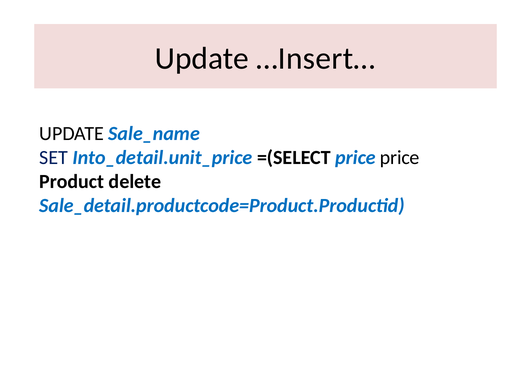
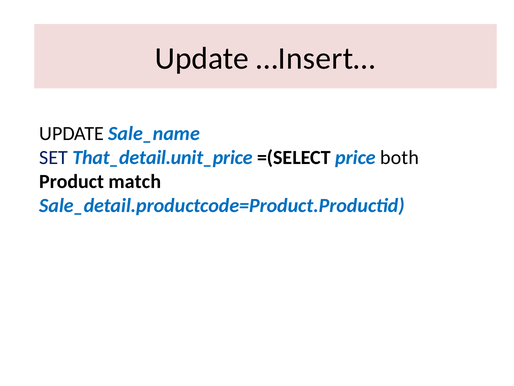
Into_detail.unit_price: Into_detail.unit_price -> That_detail.unit_price
price price: price -> both
delete: delete -> match
